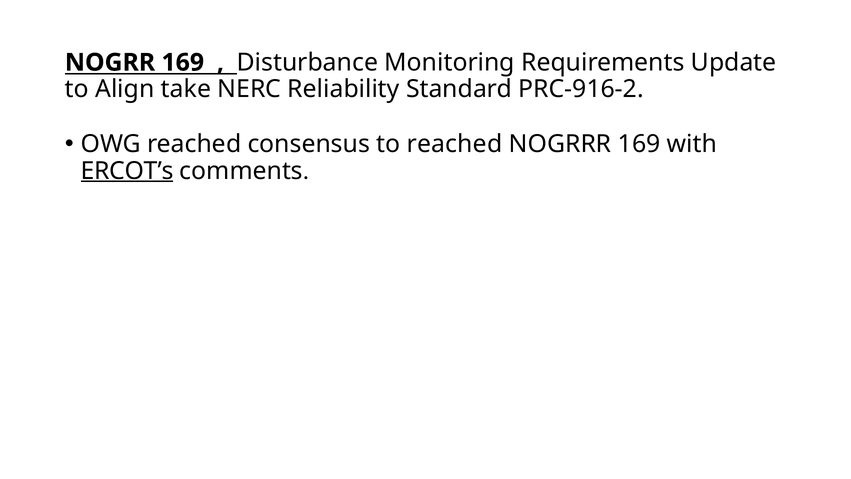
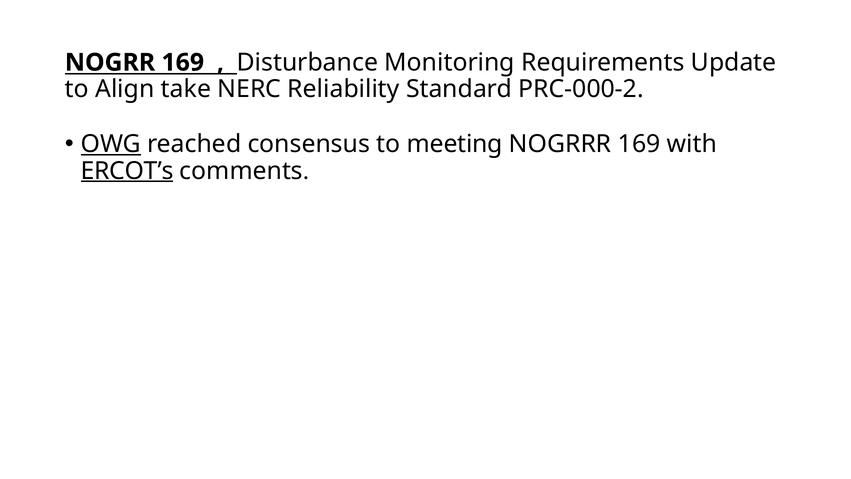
PRC-916-2: PRC-916-2 -> PRC-000-2
OWG underline: none -> present
to reached: reached -> meeting
